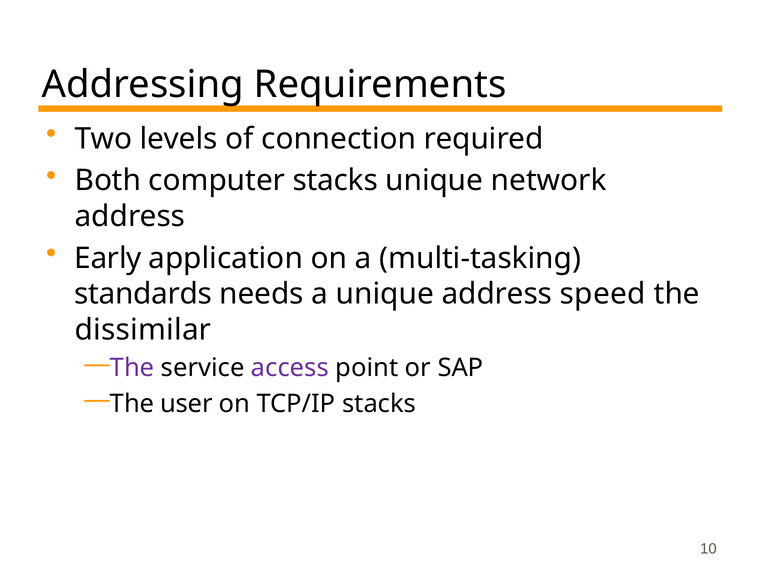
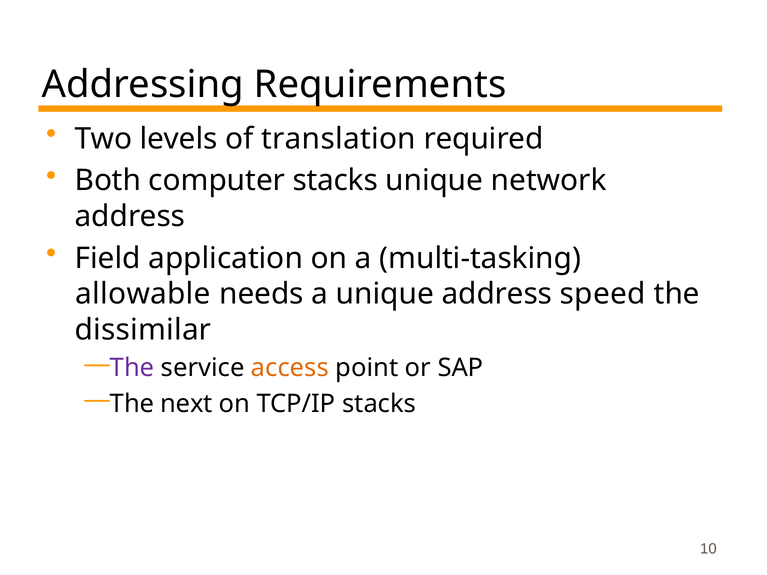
connection: connection -> translation
Early: Early -> Field
standards: standards -> allowable
access colour: purple -> orange
user: user -> next
